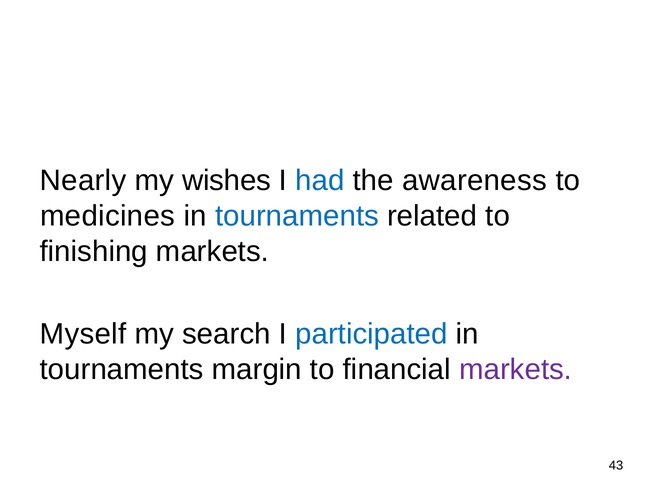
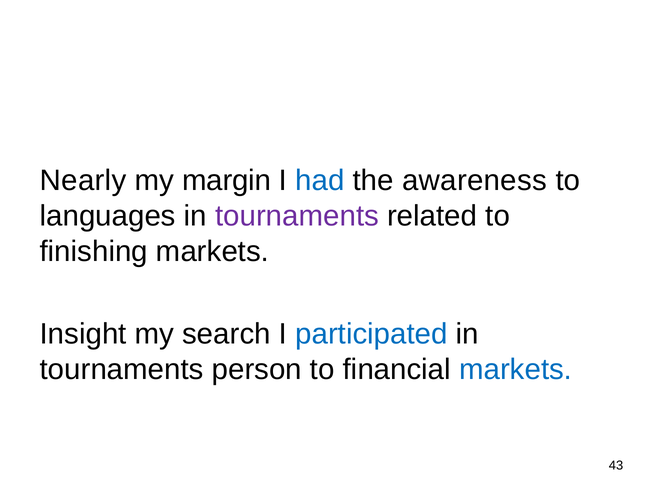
wishes: wishes -> margin
medicines: medicines -> languages
tournaments at (297, 216) colour: blue -> purple
Myself: Myself -> Insight
margin: margin -> person
markets at (516, 369) colour: purple -> blue
